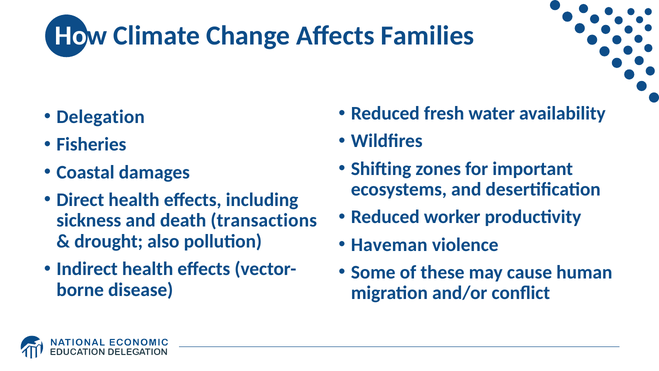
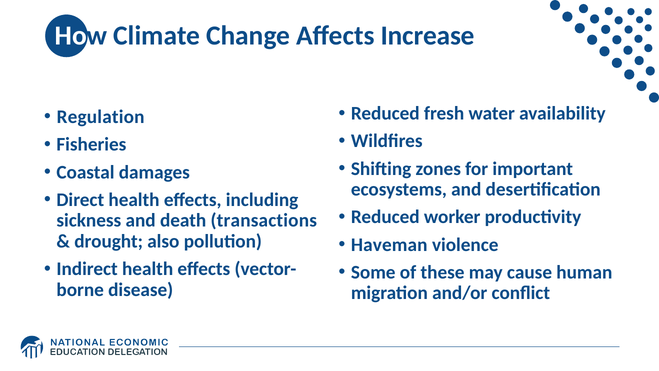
Families: Families -> Increase
Delegation: Delegation -> Regulation
